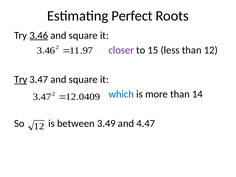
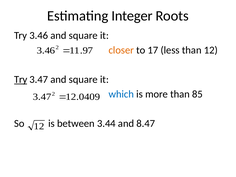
Perfect: Perfect -> Integer
3.46 underline: present -> none
closer colour: purple -> orange
15: 15 -> 17
14: 14 -> 85
3.49: 3.49 -> 3.44
4.47: 4.47 -> 8.47
